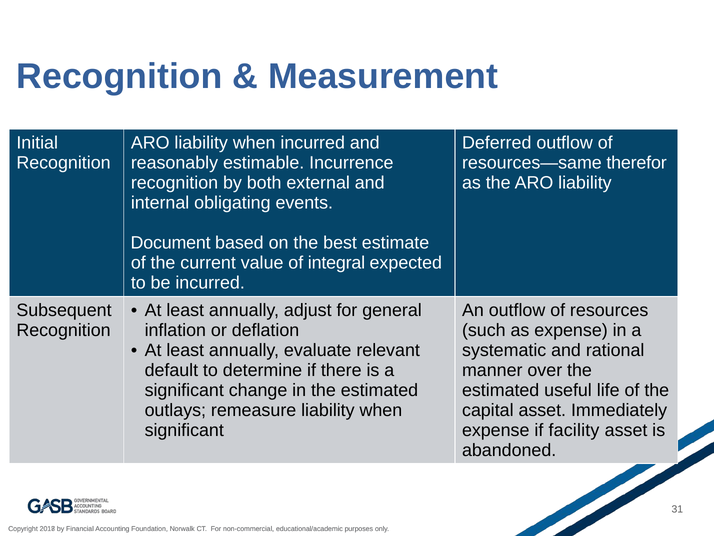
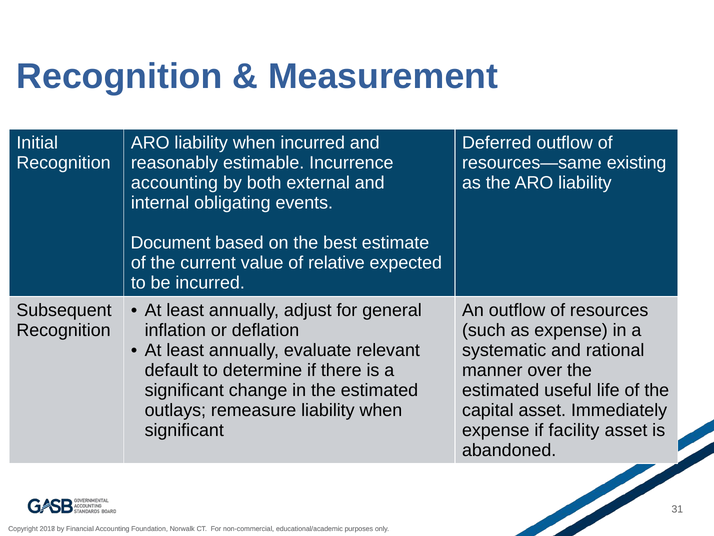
therefor: therefor -> existing
recognition at (174, 183): recognition -> accounting
integral: integral -> relative
